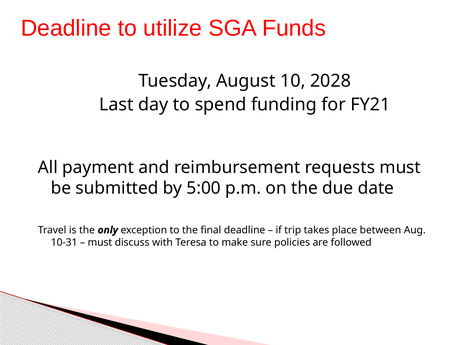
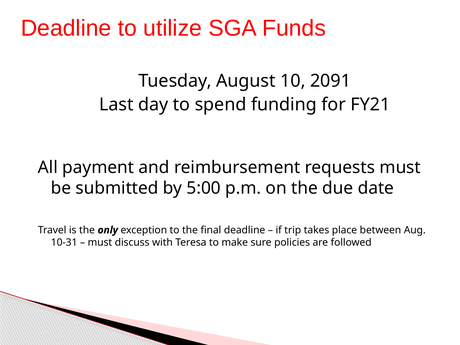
2028: 2028 -> 2091
